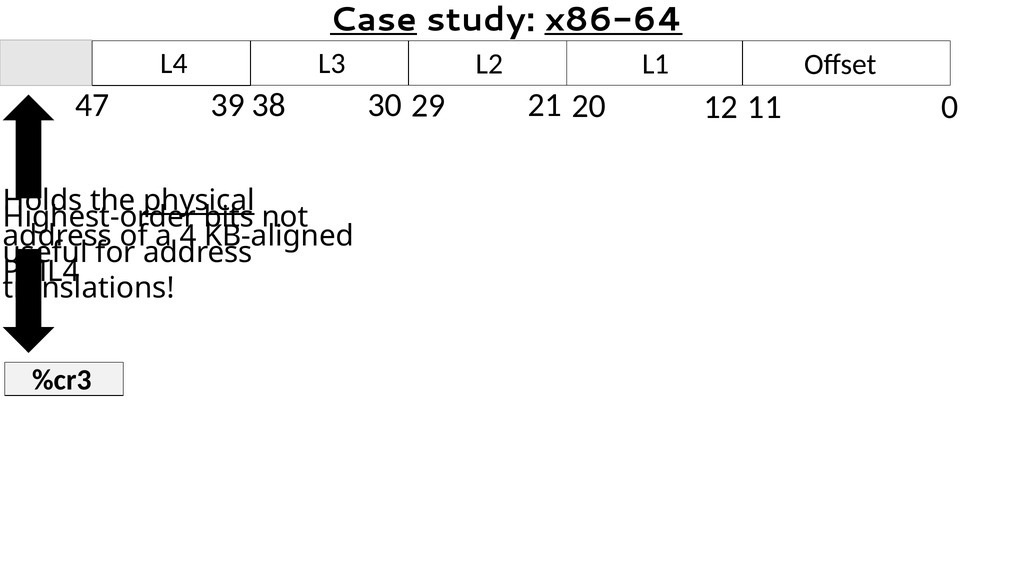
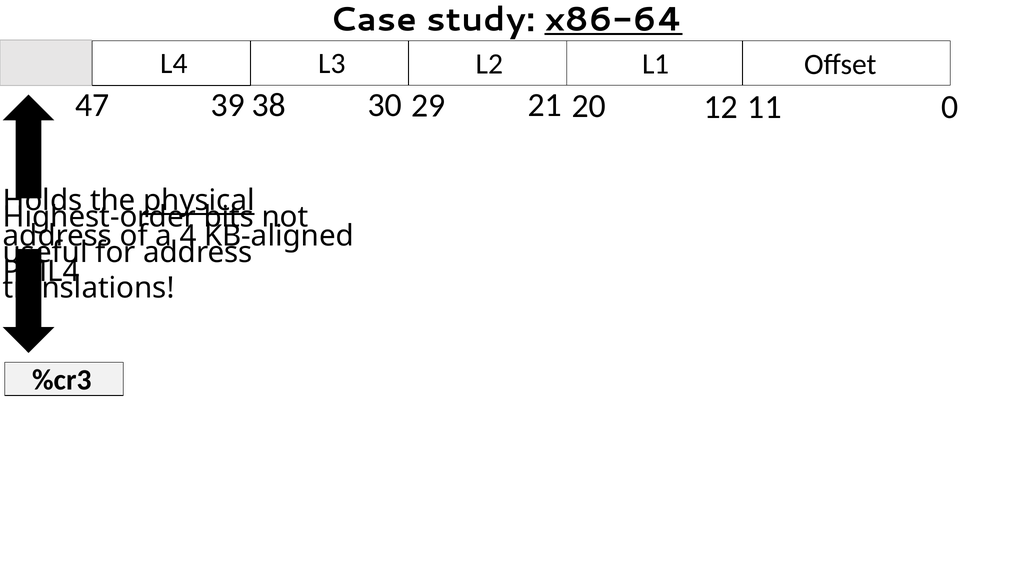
Case underline: present -> none
